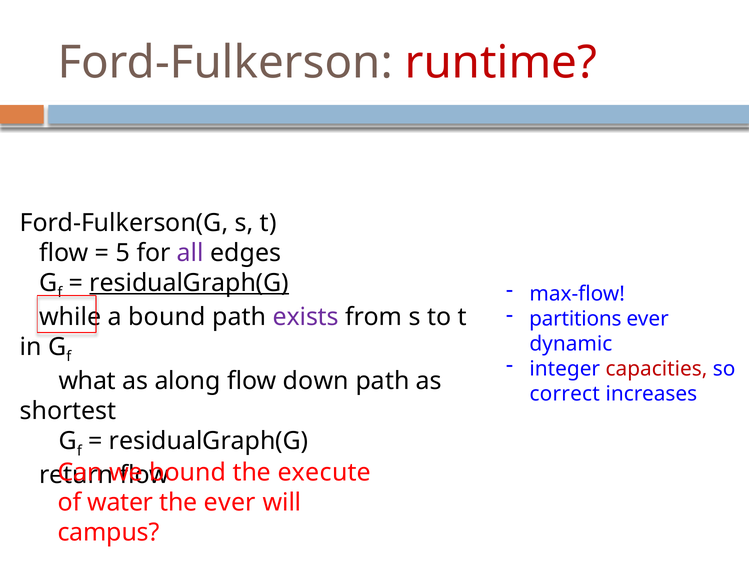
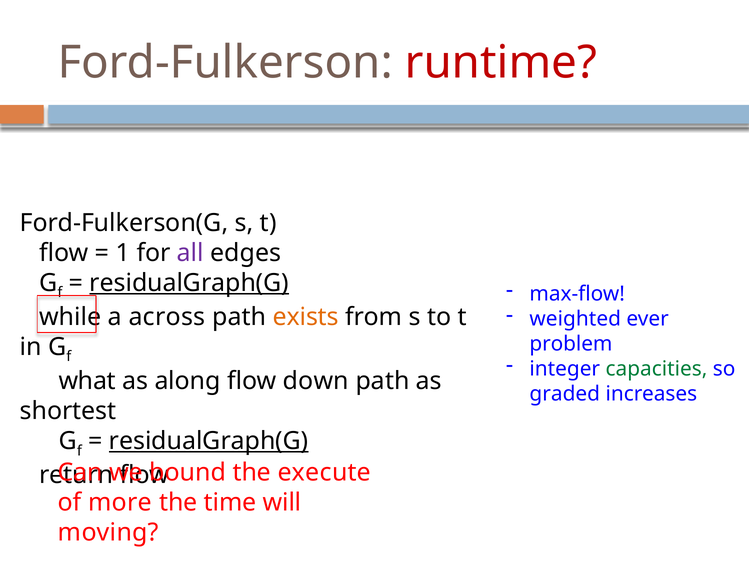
5: 5 -> 1
partitions: partitions -> weighted
a bound: bound -> across
exists colour: purple -> orange
dynamic: dynamic -> problem
capacities colour: red -> green
correct: correct -> graded
residualGraph(G at (209, 441) underline: none -> present
water: water -> more
the ever: ever -> time
campus: campus -> moving
